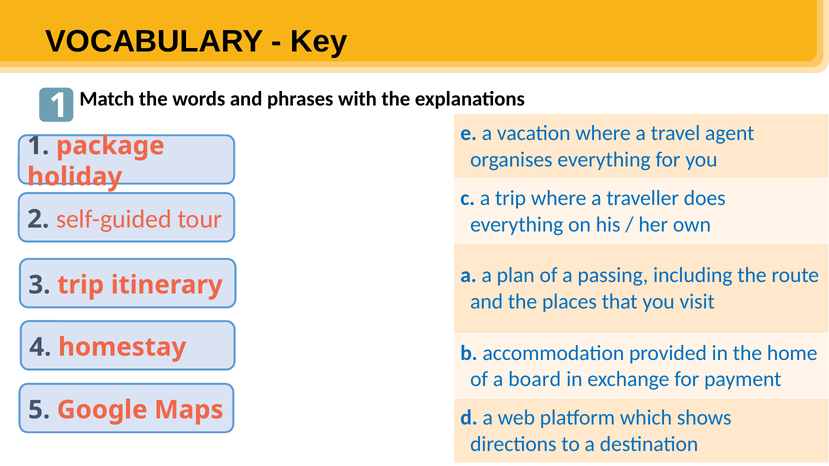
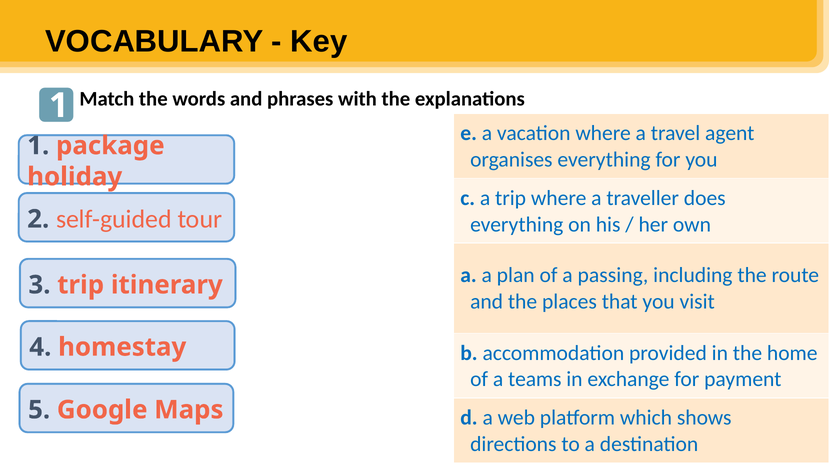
board: board -> teams
